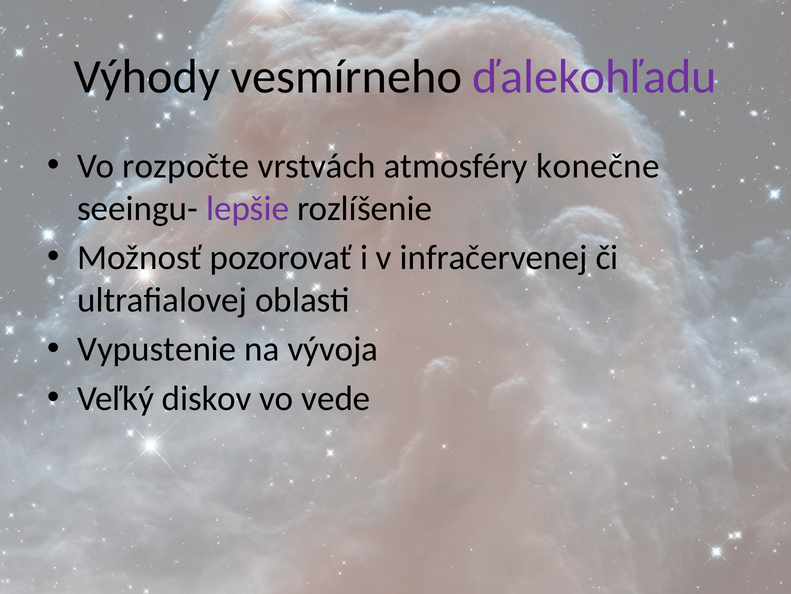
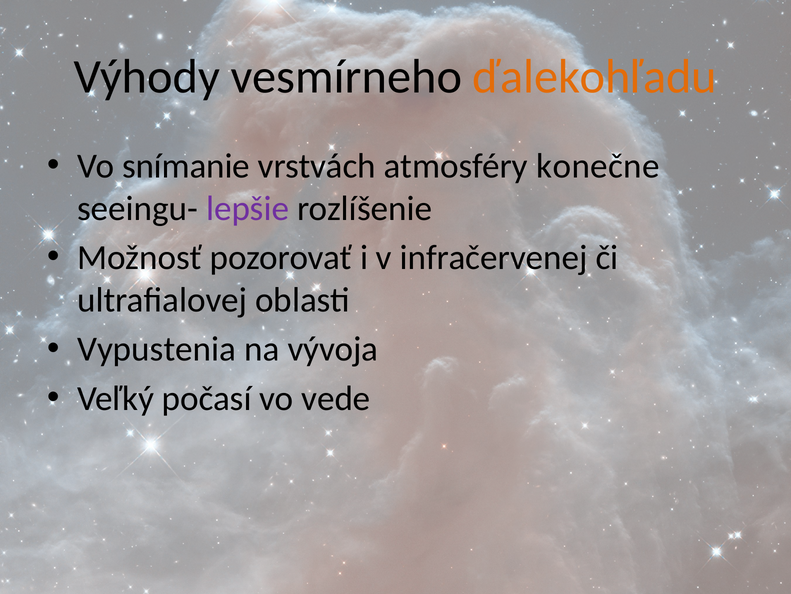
ďalekohľadu colour: purple -> orange
rozpočte: rozpočte -> snímanie
Vypustenie: Vypustenie -> Vypustenia
diskov: diskov -> počasí
